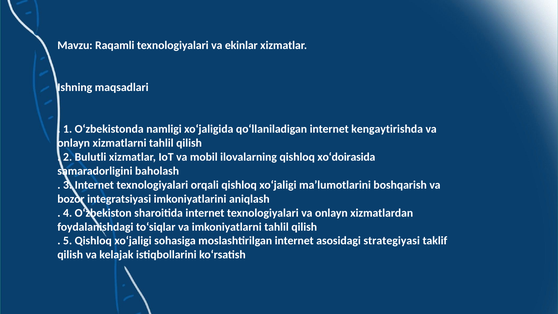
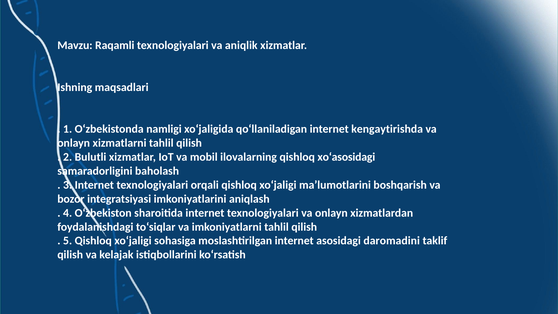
ekinlar: ekinlar -> aniqlik
xo‘doirasida: xo‘doirasida -> xo‘asosidagi
strategiyasi: strategiyasi -> daromadini
